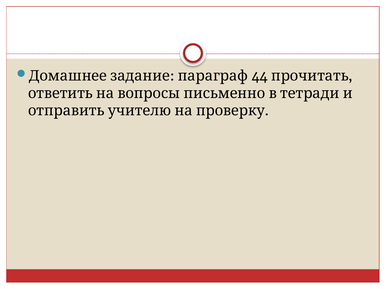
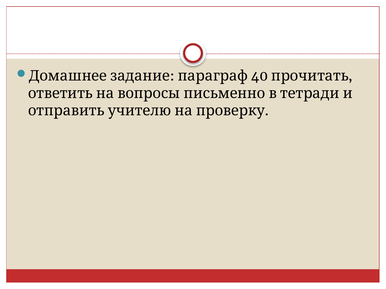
44: 44 -> 40
